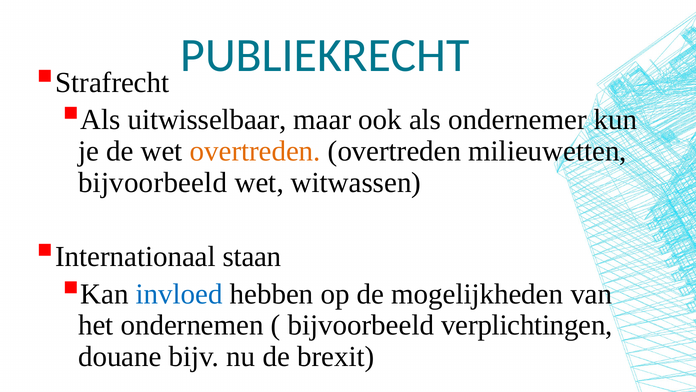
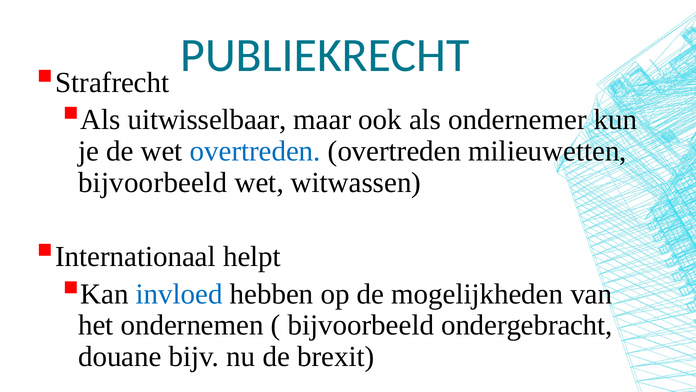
overtreden at (255, 151) colour: orange -> blue
staan: staan -> helpt
verplichtingen: verplichtingen -> ondergebracht
